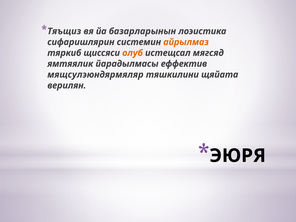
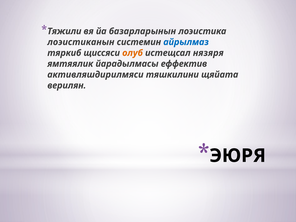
Тяъщиз: Тяъщиз -> Тяжили
сифаришлярин: сифаришлярин -> лоэистиканын
айрылмаз colour: orange -> blue
мягсяд: мягсяд -> нязяря
мящсулэюндярмяляр: мящсулэюндярмяляр -> активляшдирилмяси
